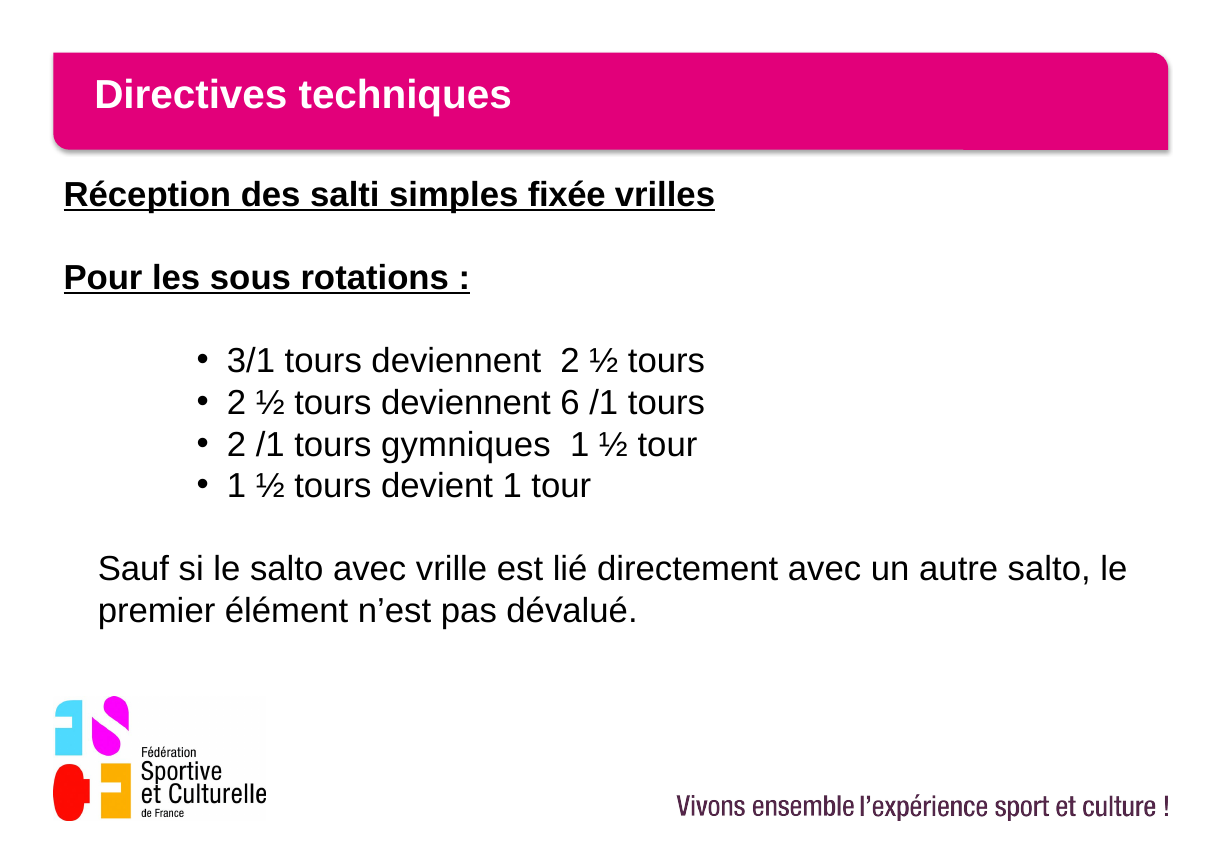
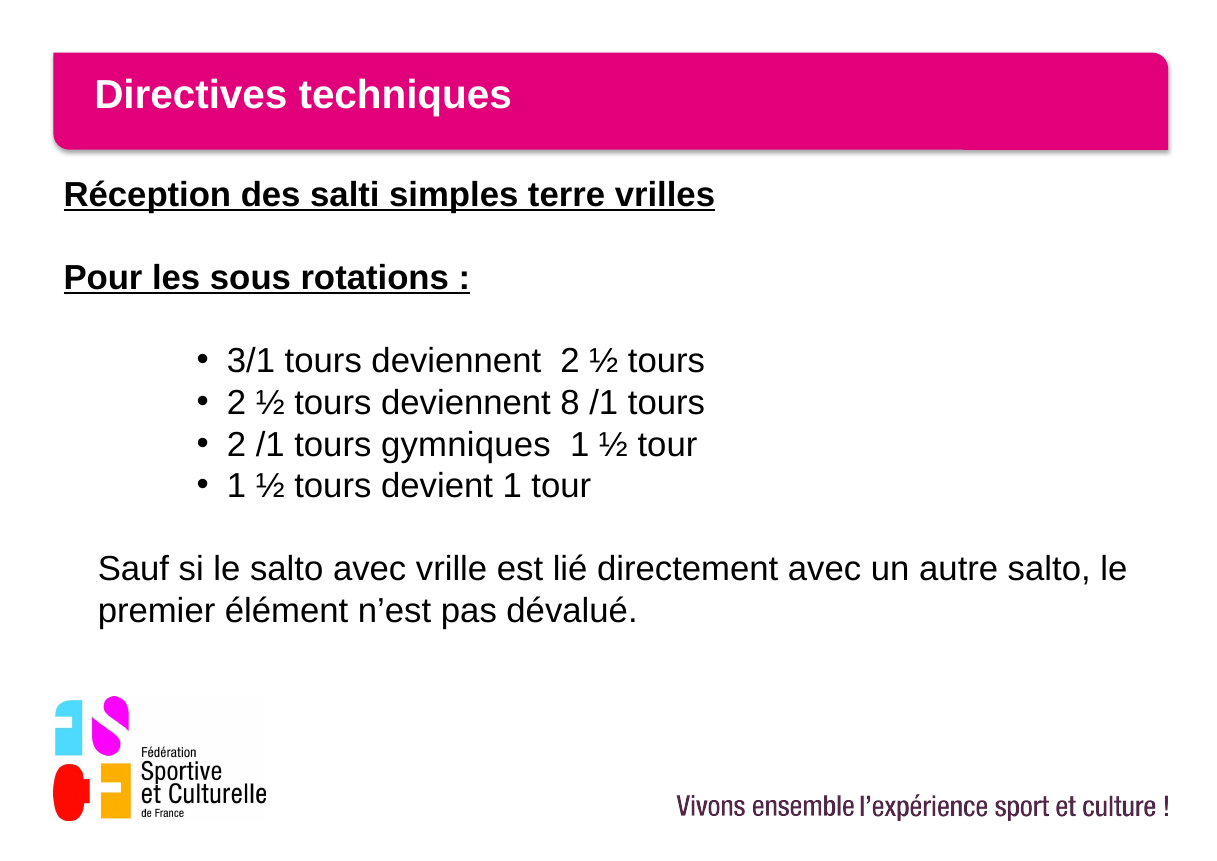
fixée: fixée -> terre
6: 6 -> 8
